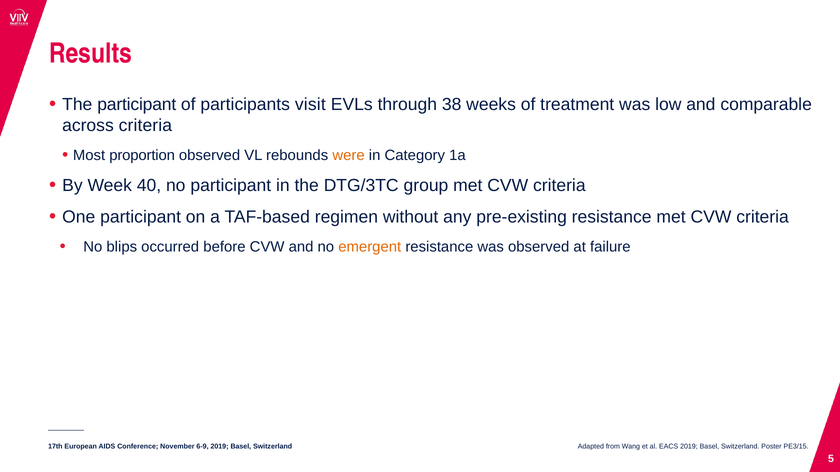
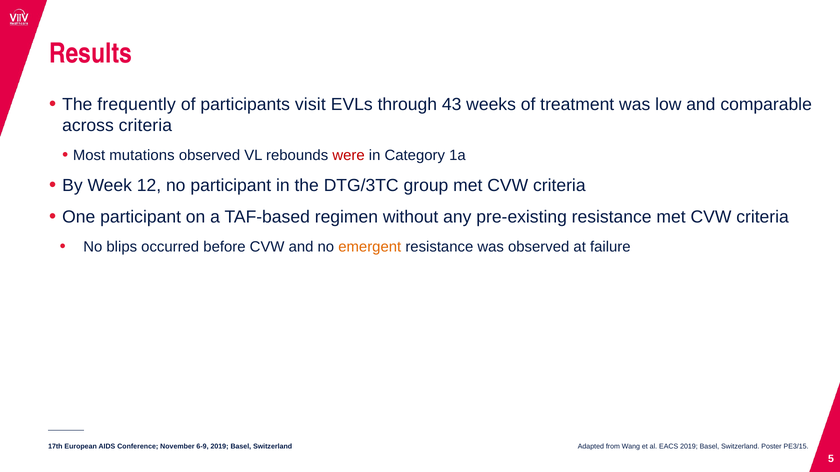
The participant: participant -> frequently
38: 38 -> 43
proportion: proportion -> mutations
were colour: orange -> red
40: 40 -> 12
